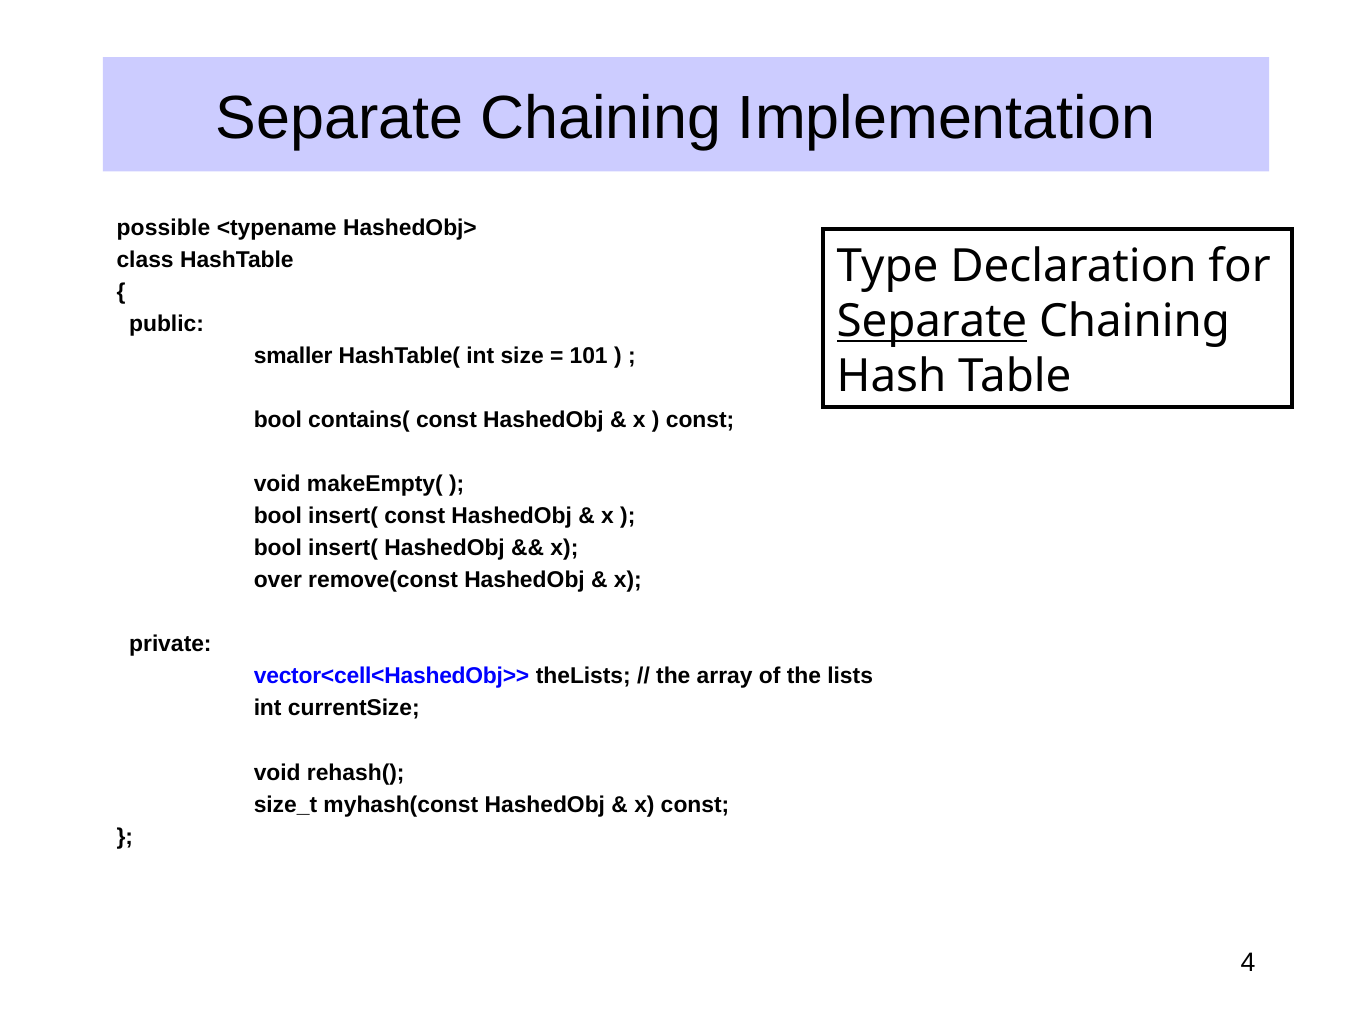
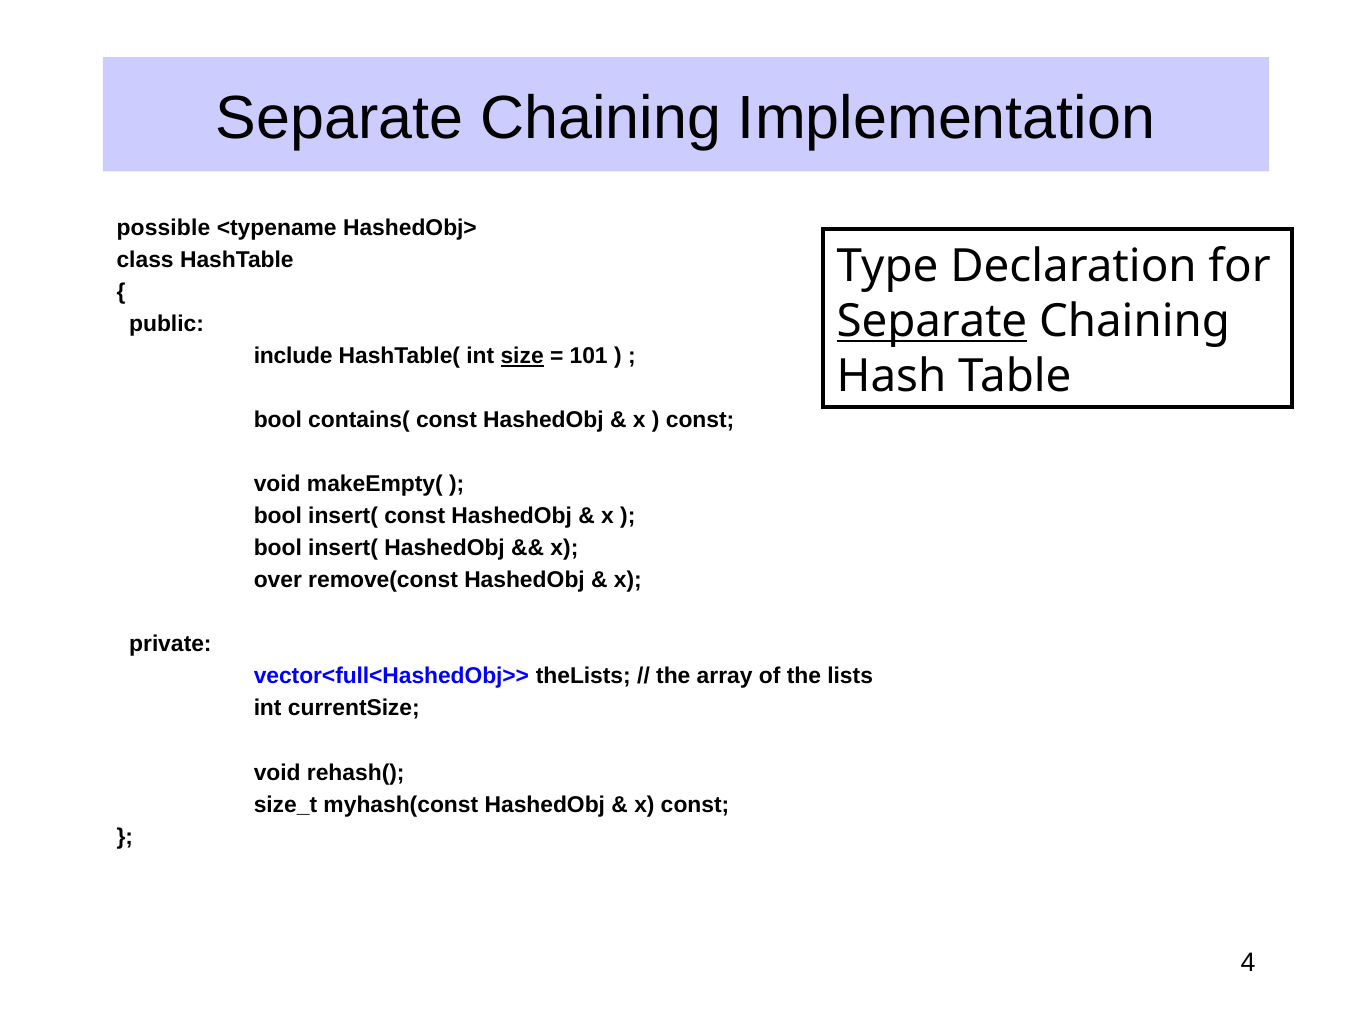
smaller: smaller -> include
size underline: none -> present
vector<cell<HashedObj>>: vector<cell<HashedObj>> -> vector<full<HashedObj>>
